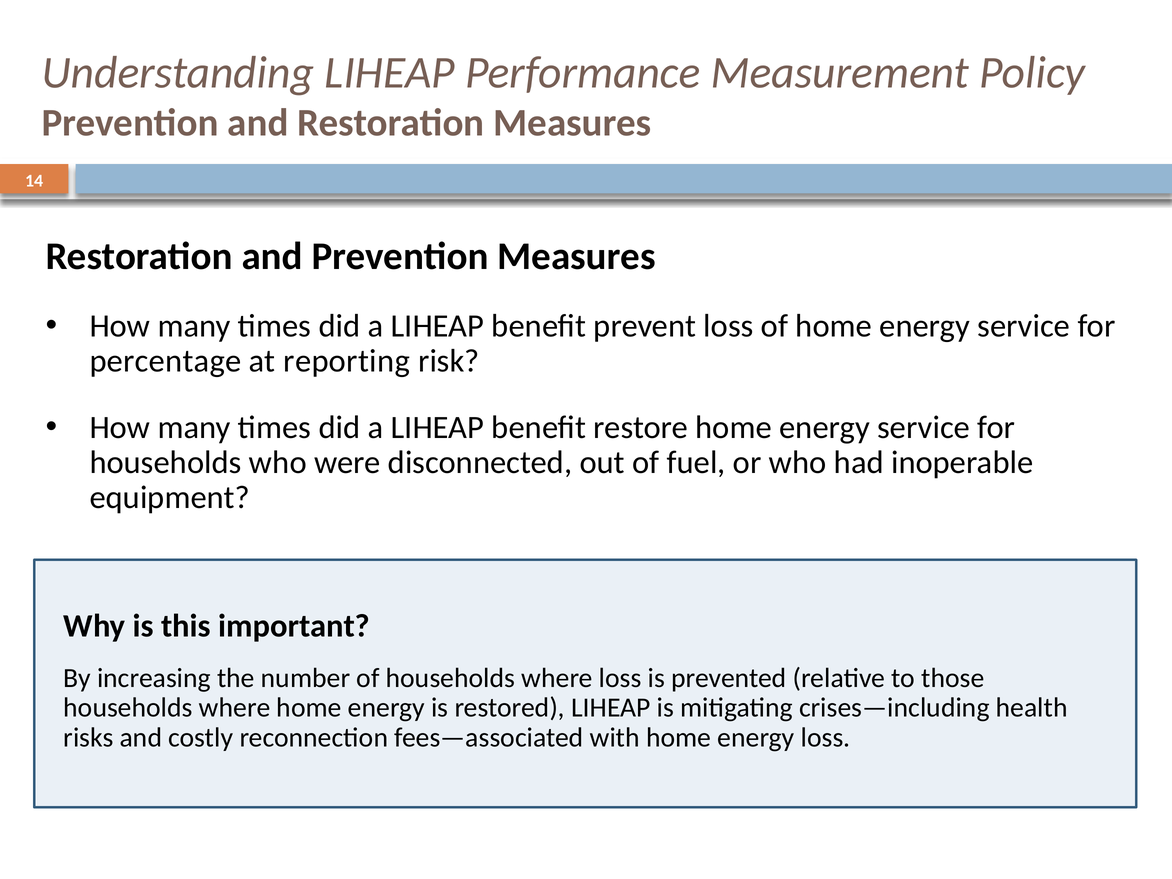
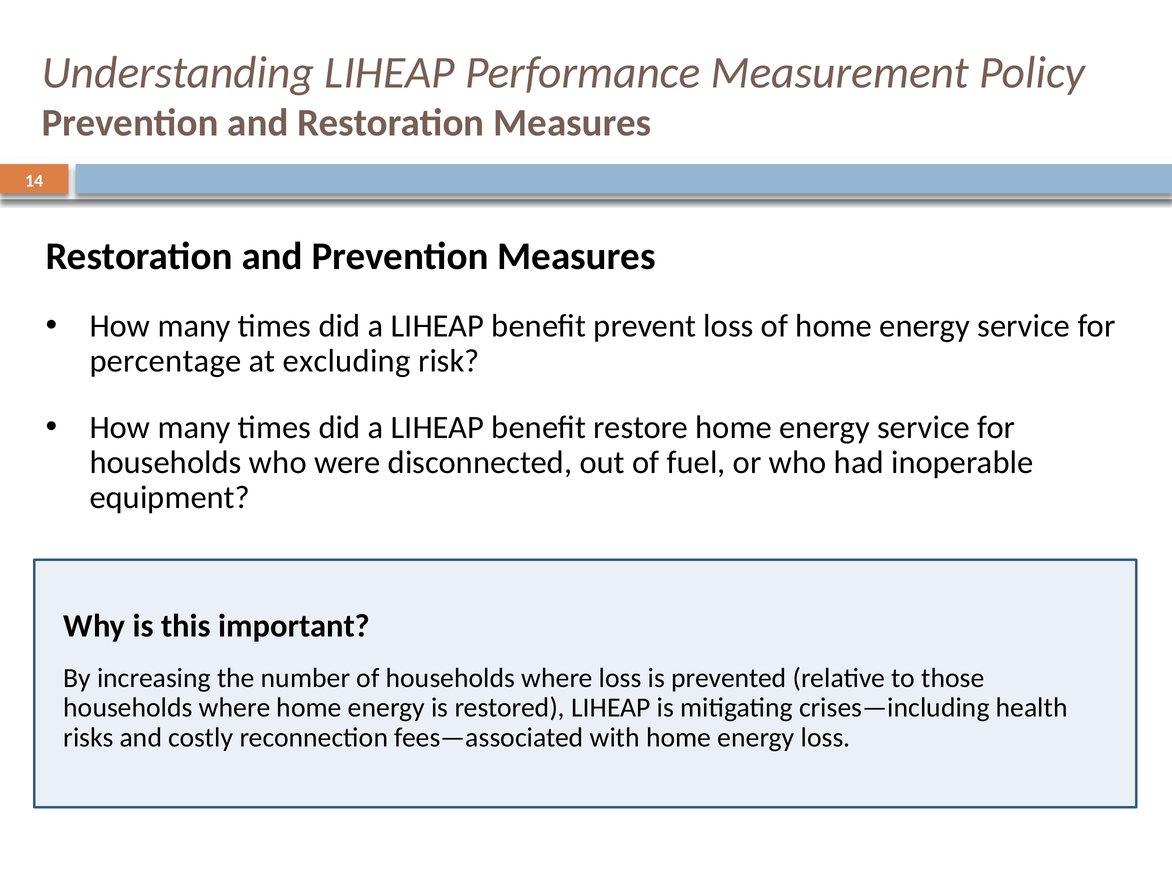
reporting: reporting -> excluding
